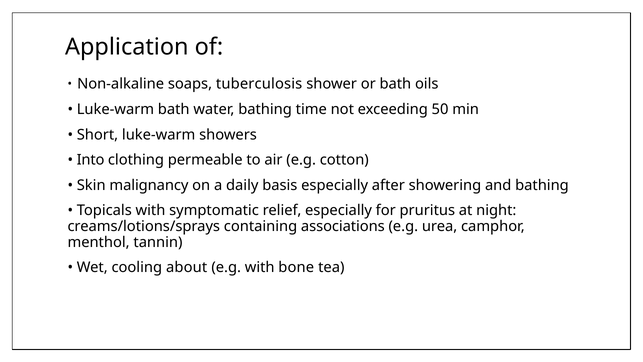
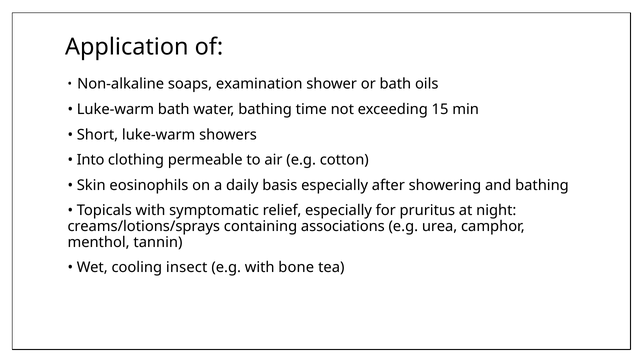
tuberculosis: tuberculosis -> examination
50: 50 -> 15
malignancy: malignancy -> eosinophils
about: about -> insect
